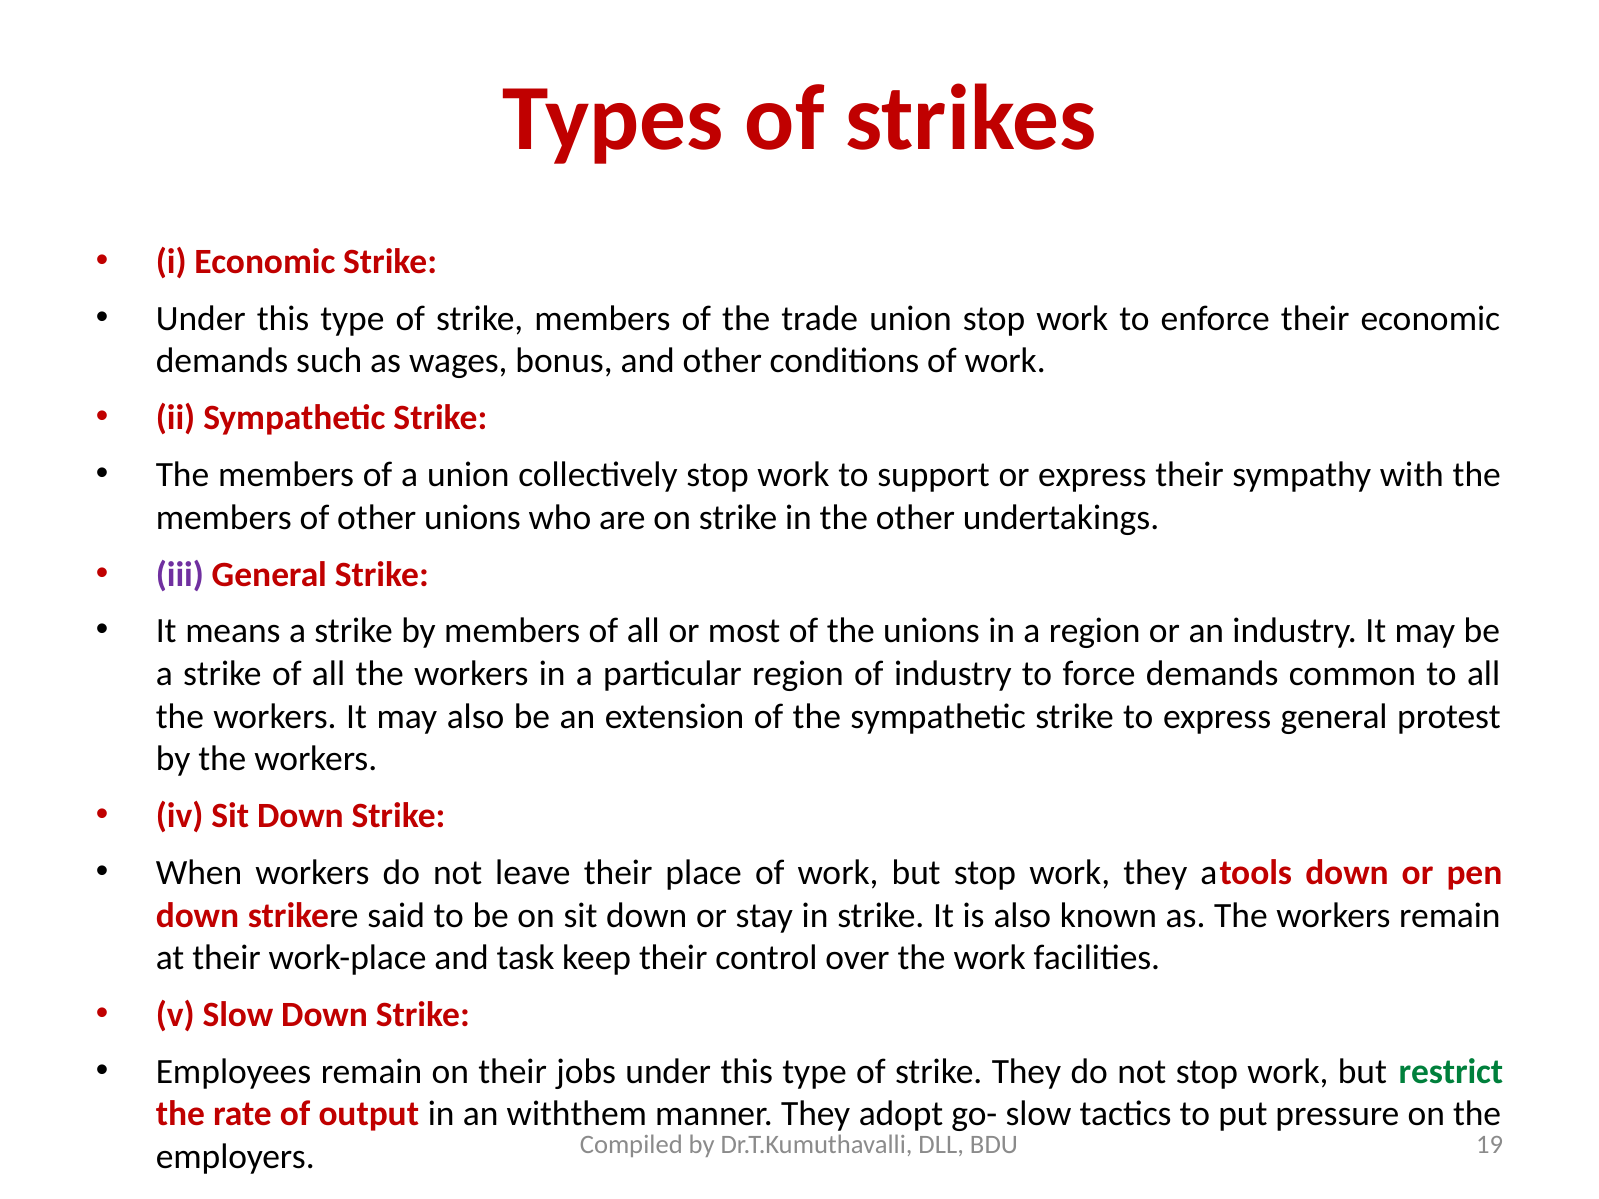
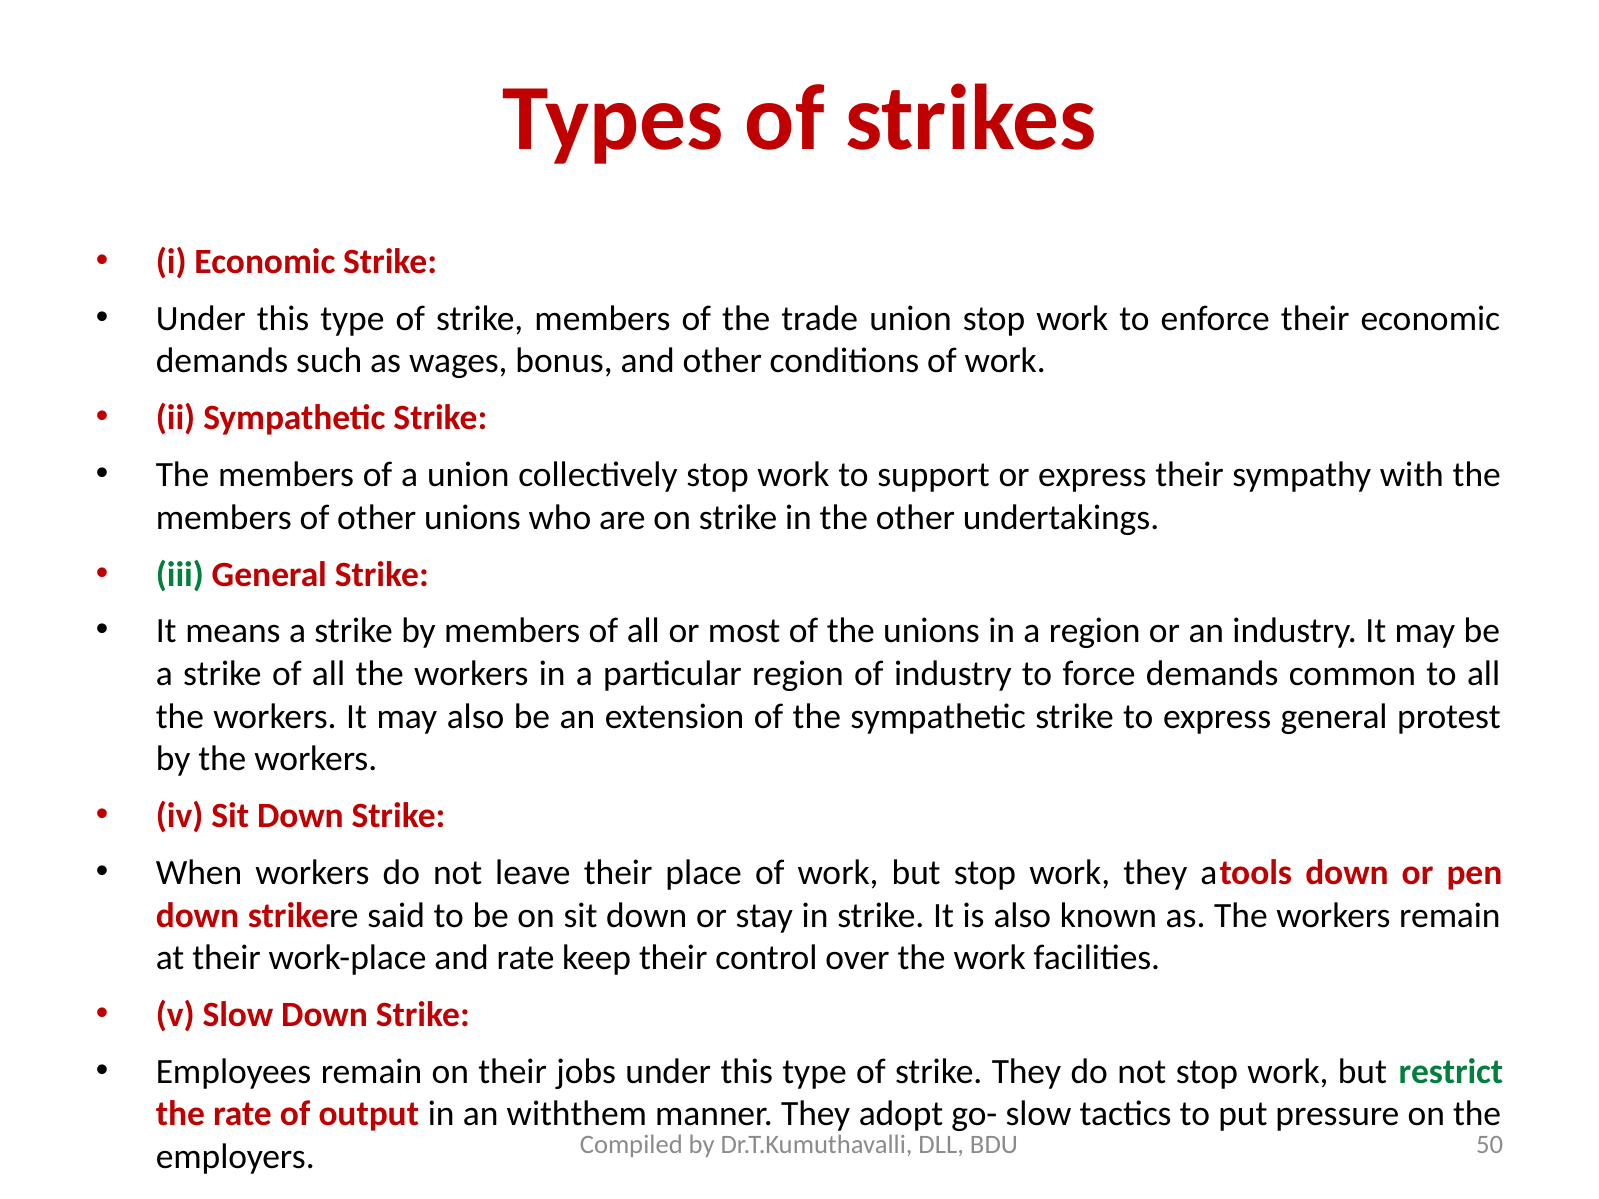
iii colour: purple -> green
and task: task -> rate
19: 19 -> 50
